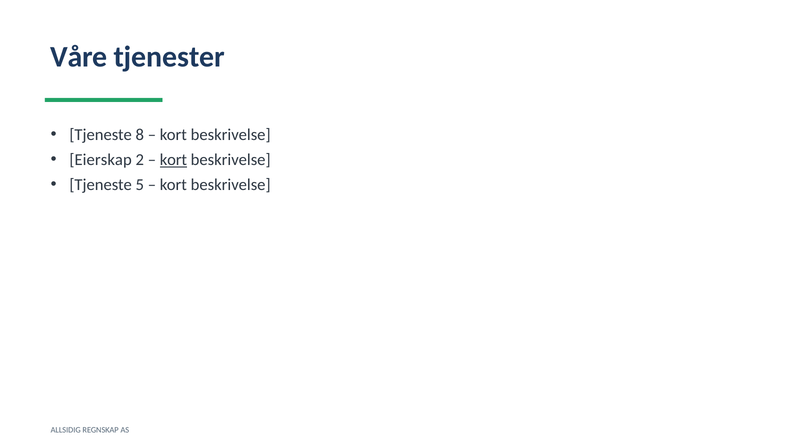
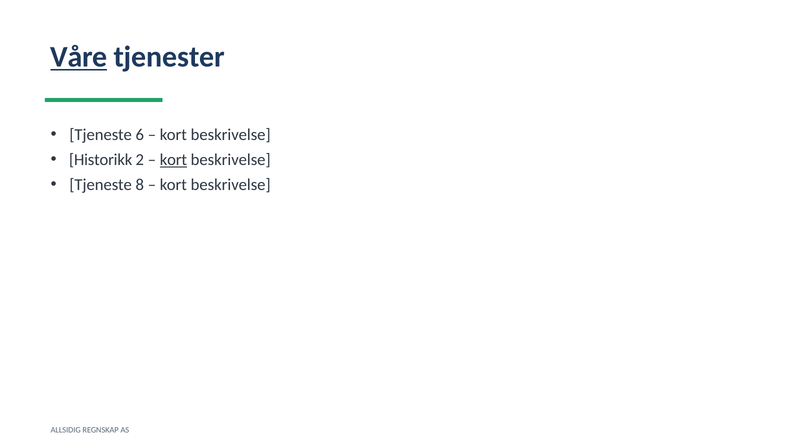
Våre underline: none -> present
8: 8 -> 6
Eierskap: Eierskap -> Historikk
5: 5 -> 8
